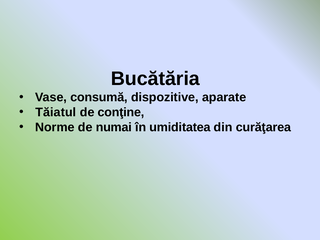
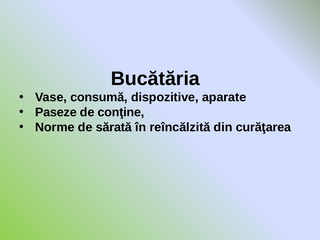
Tăiatul: Tăiatul -> Paseze
numai: numai -> sărată
umiditatea: umiditatea -> reîncălzită
